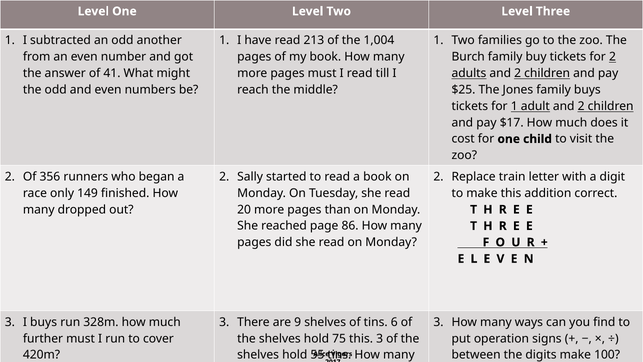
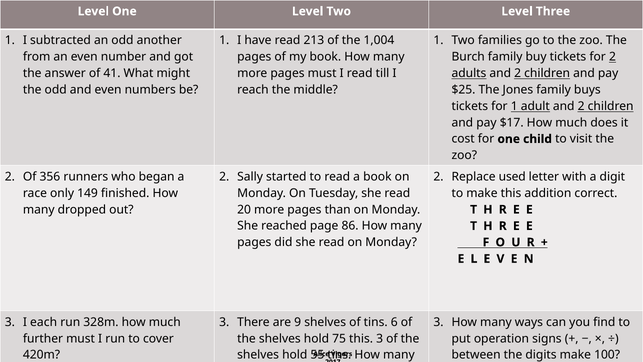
train: train -> used
I buys: buys -> each
